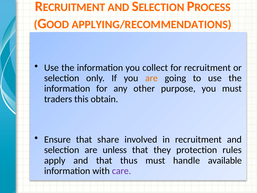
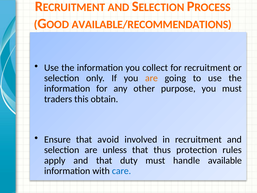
APPLYING/RECOMMENDATIONS: APPLYING/RECOMMENDATIONS -> AVAILABLE/RECOMMENDATIONS
share: share -> avoid
they: they -> thus
thus: thus -> duty
care colour: purple -> blue
